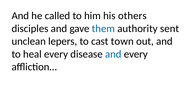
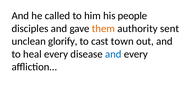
others: others -> people
them colour: blue -> orange
lepers: lepers -> glorify
